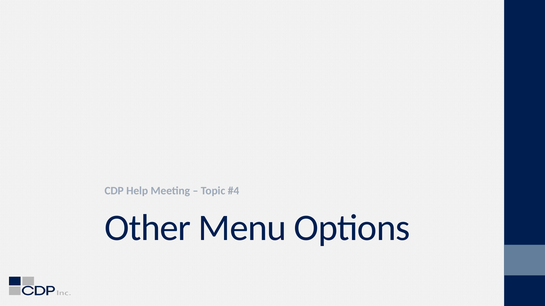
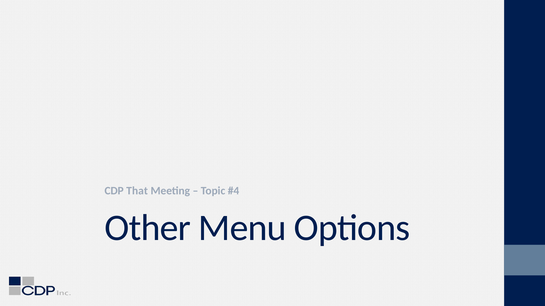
Help: Help -> That
